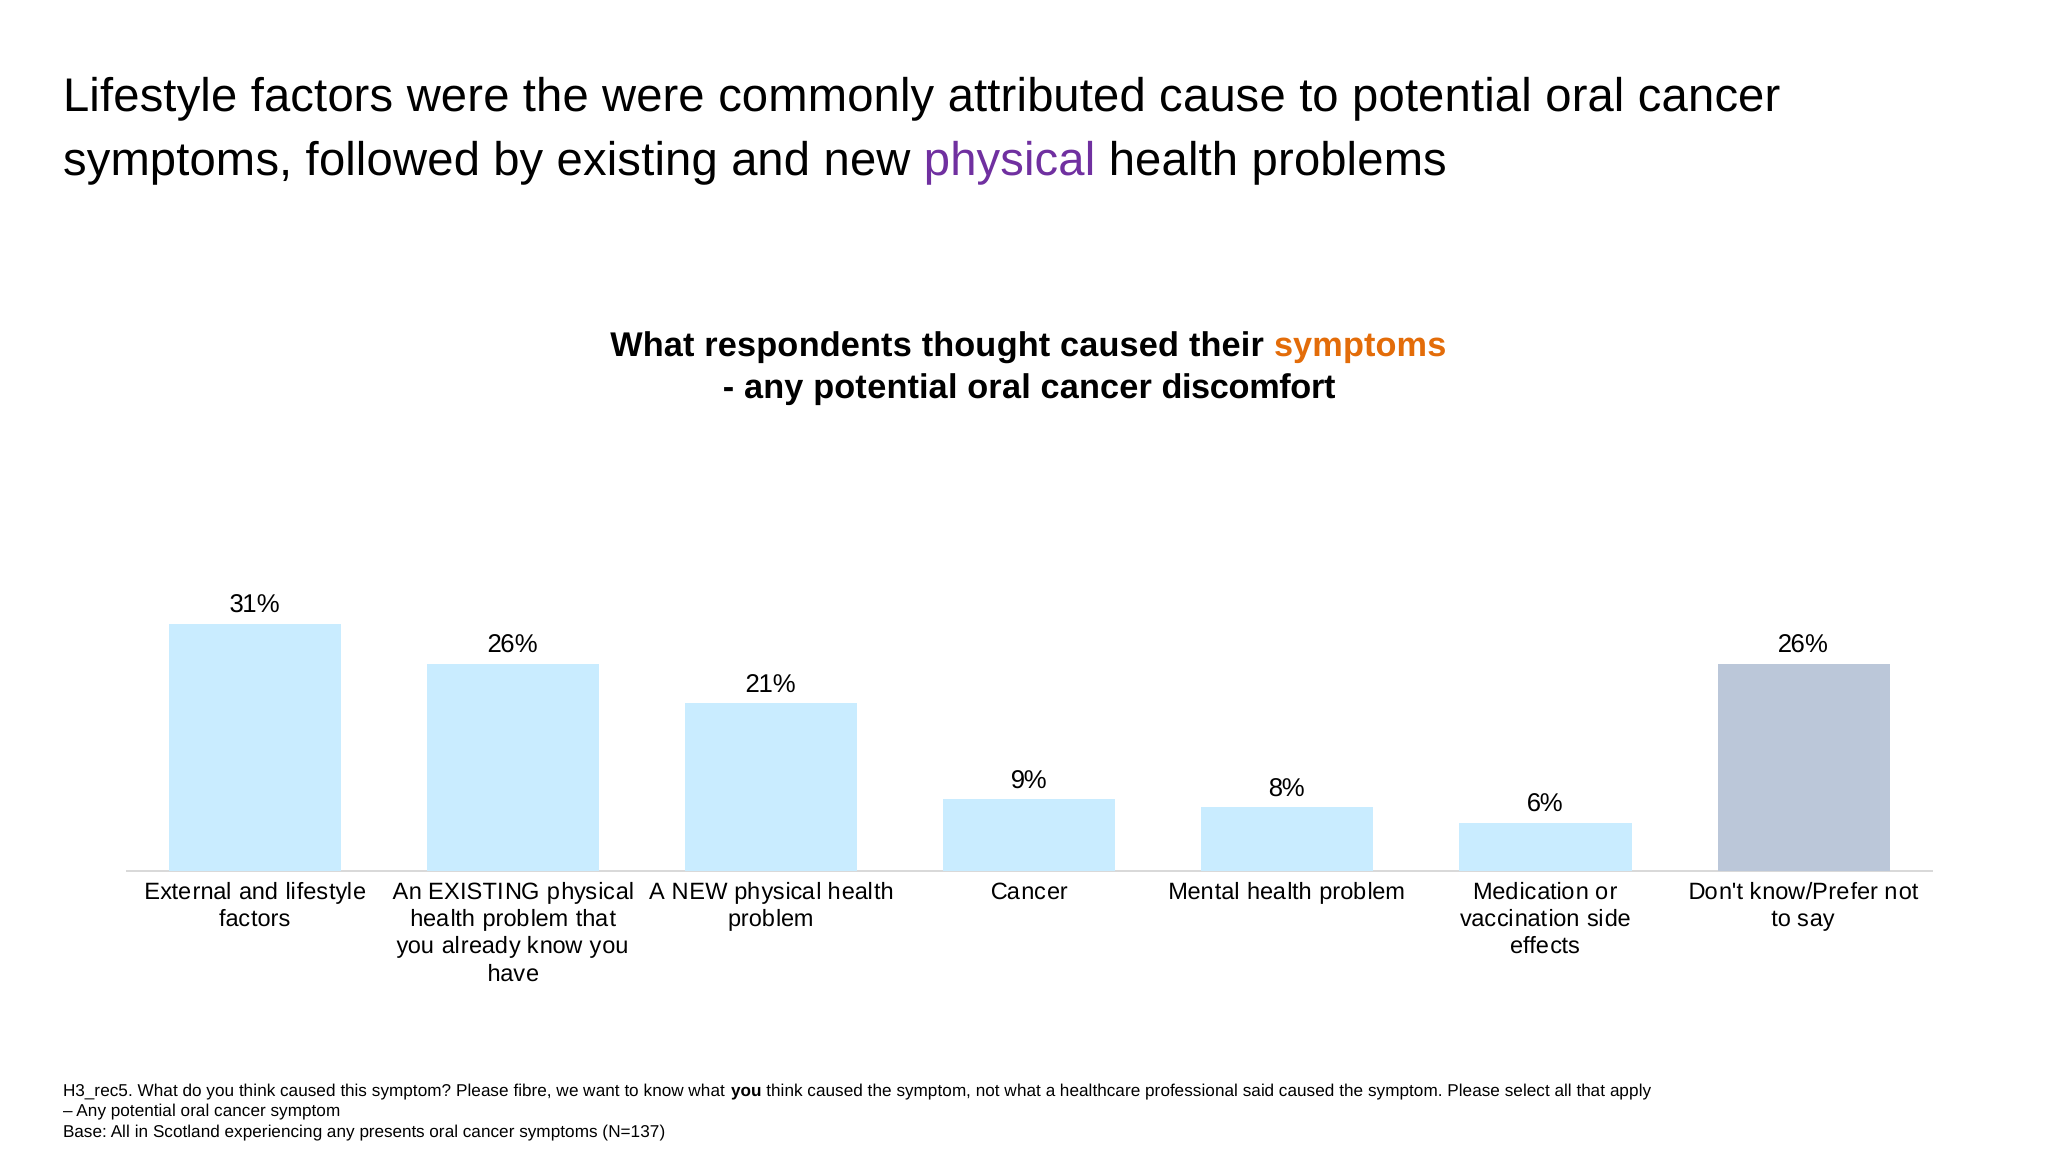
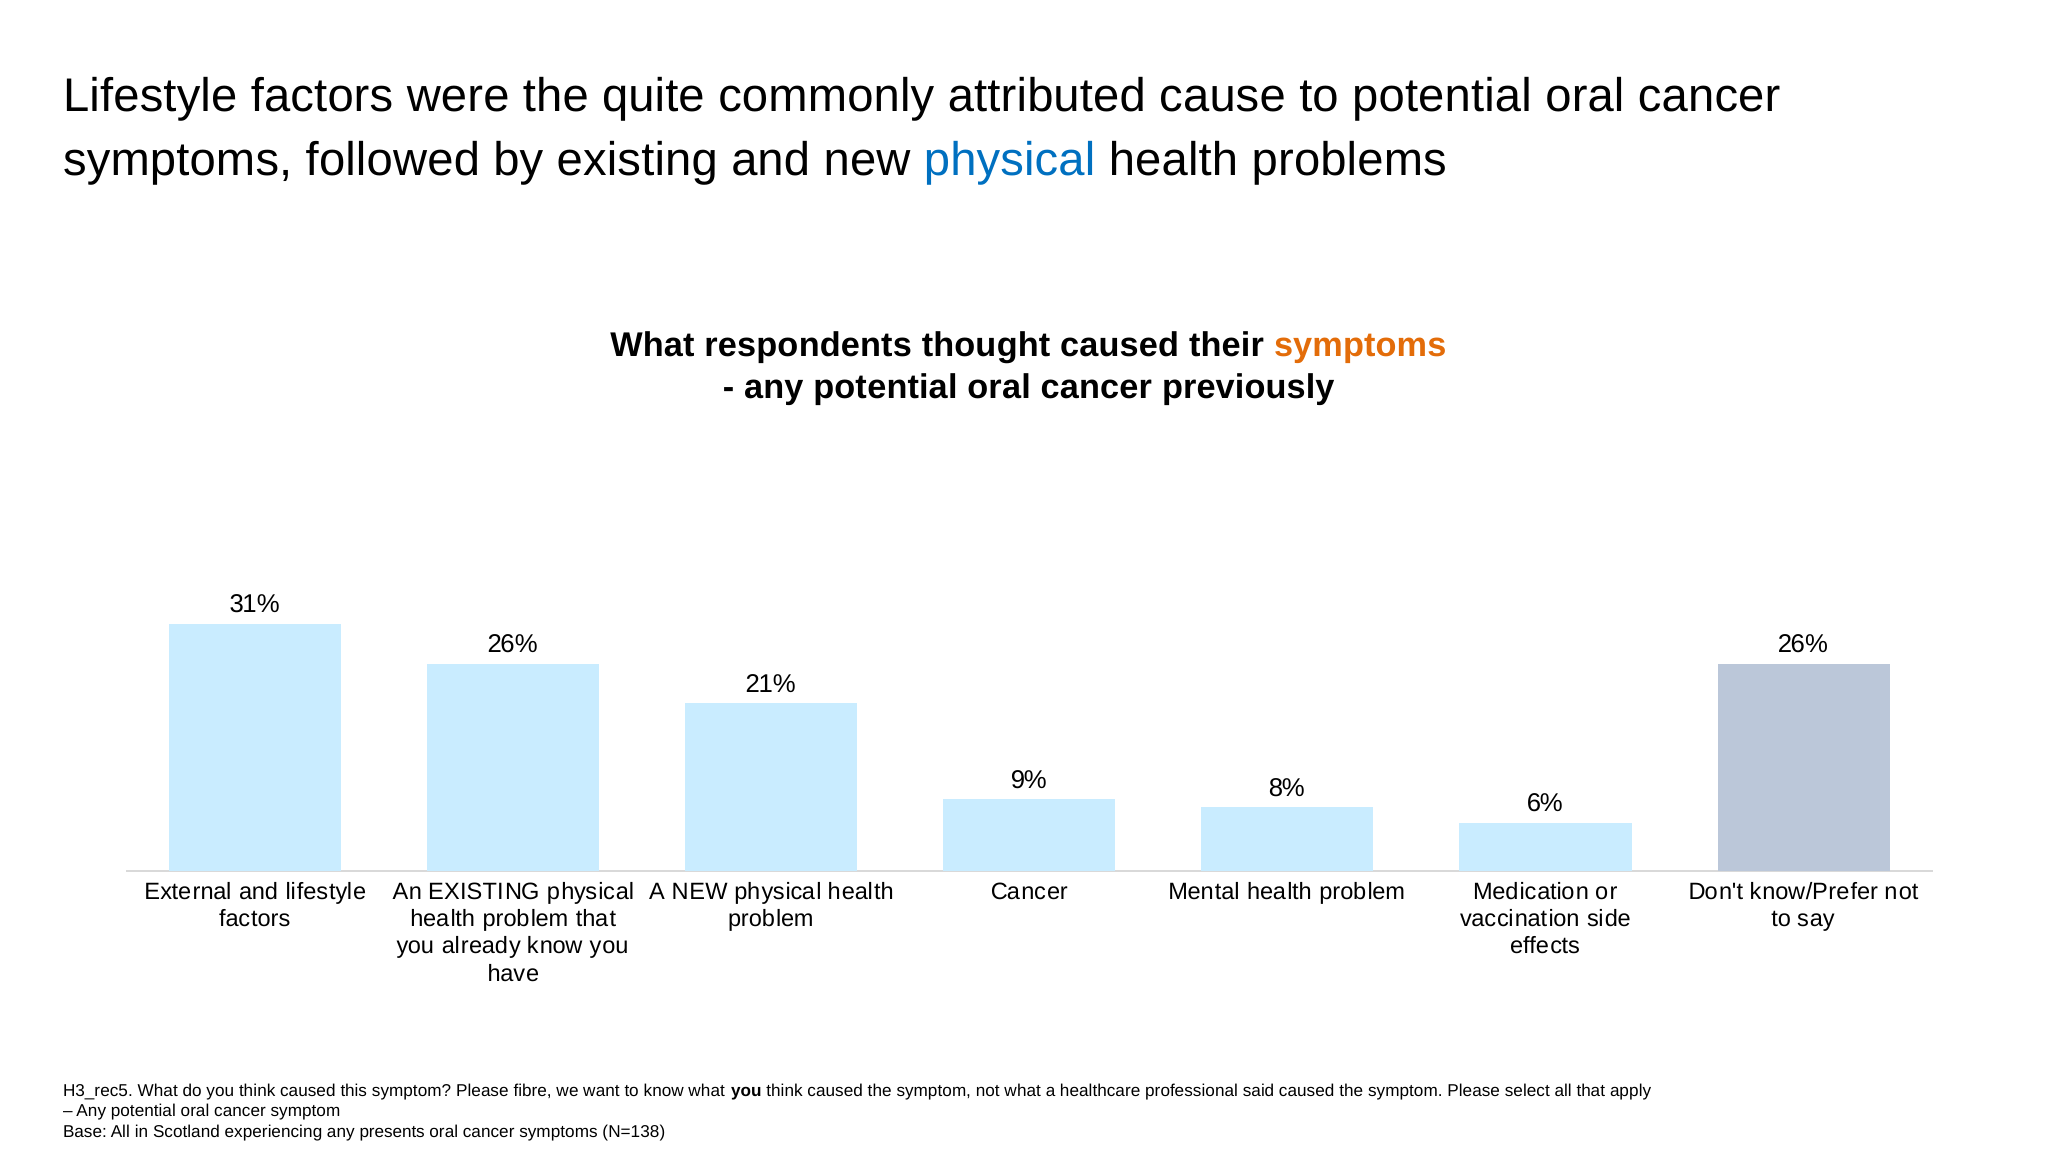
the were: were -> quite
physical at (1010, 160) colour: purple -> blue
discomfort: discomfort -> previously
N=137: N=137 -> N=138
